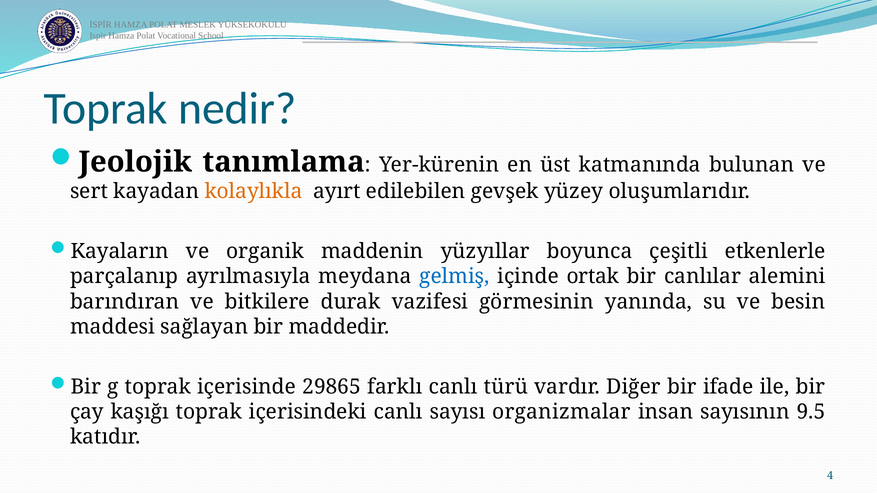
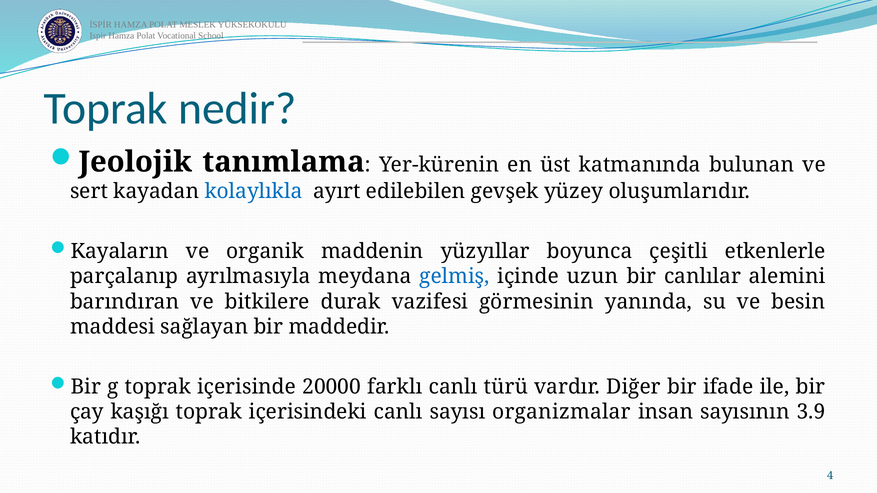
kolaylıkla colour: orange -> blue
ortak: ortak -> uzun
29865: 29865 -> 20000
9.5: 9.5 -> 3.9
